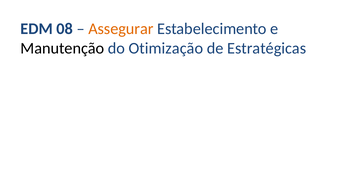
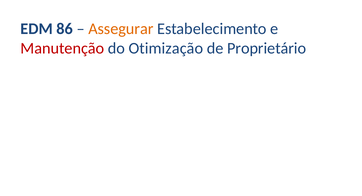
08: 08 -> 86
Manutenção colour: black -> red
Estratégicas: Estratégicas -> Proprietário
